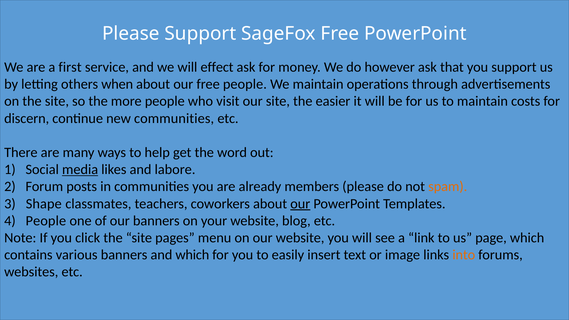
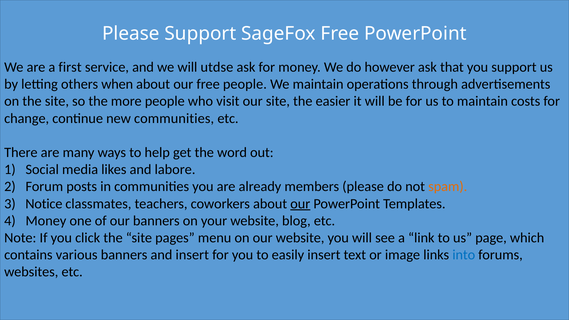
effect: effect -> utdse
discern: discern -> change
media underline: present -> none
Shape: Shape -> Notice
People at (46, 221): People -> Money
and which: which -> insert
into colour: orange -> blue
